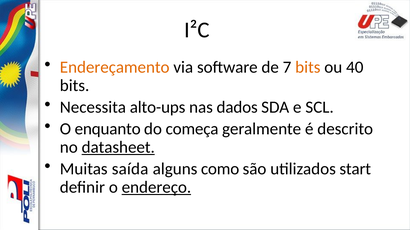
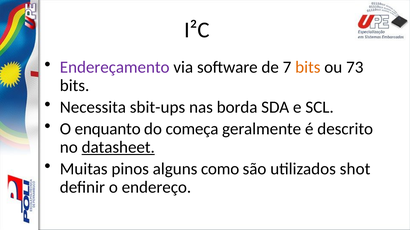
Endereçamento colour: orange -> purple
40: 40 -> 73
alto-ups: alto-ups -> sbit-ups
dados: dados -> borda
saída: saída -> pinos
start: start -> shot
endereço underline: present -> none
